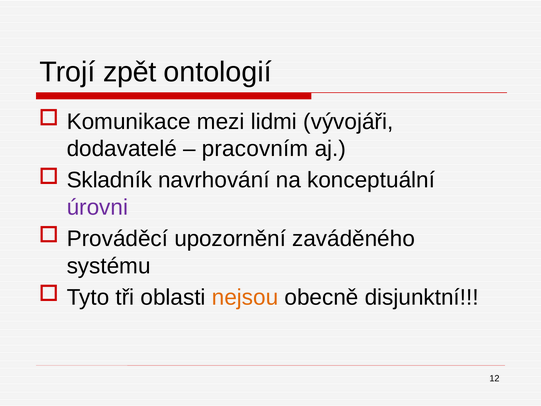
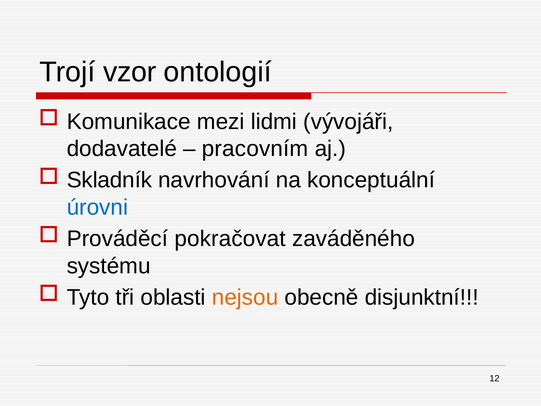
zpět: zpět -> vzor
úrovni colour: purple -> blue
upozornění: upozornění -> pokračovat
